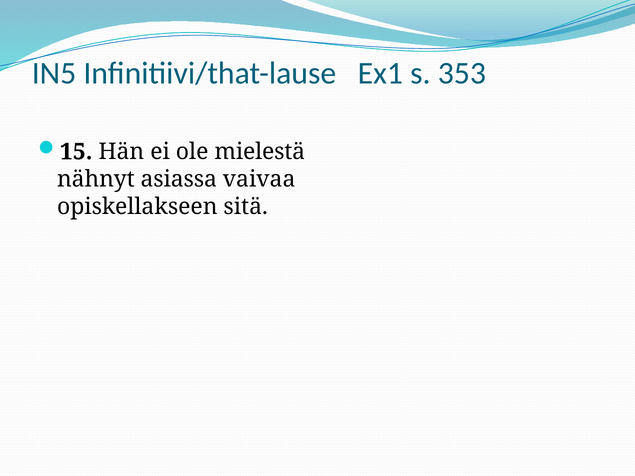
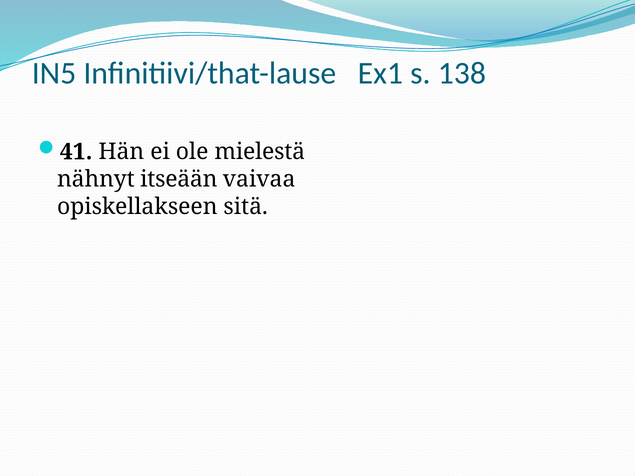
353: 353 -> 138
15: 15 -> 41
asiassa: asiassa -> itseään
